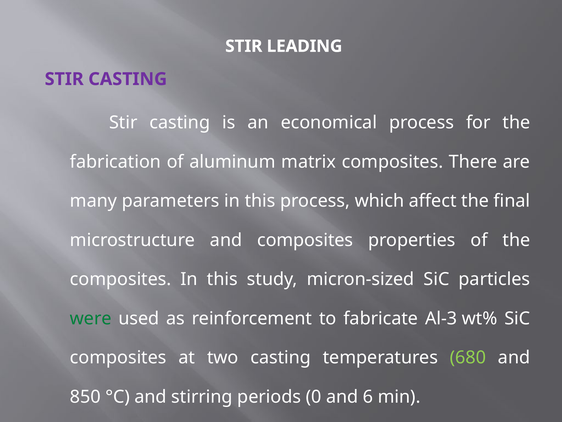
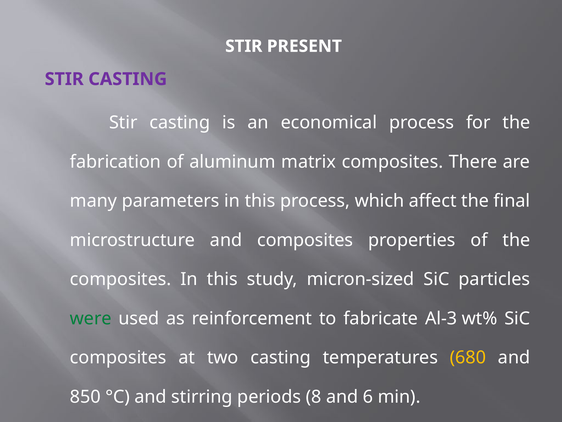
LEADING: LEADING -> PRESENT
680 colour: light green -> yellow
0: 0 -> 8
